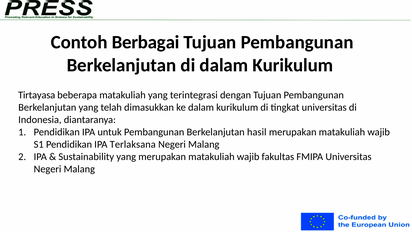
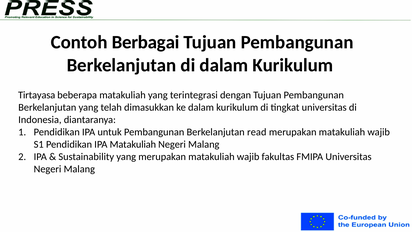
hasil: hasil -> read
IPA Terlaksana: Terlaksana -> Matakuliah
